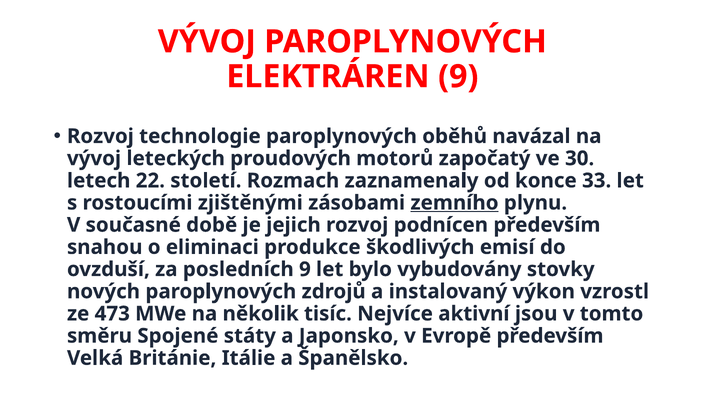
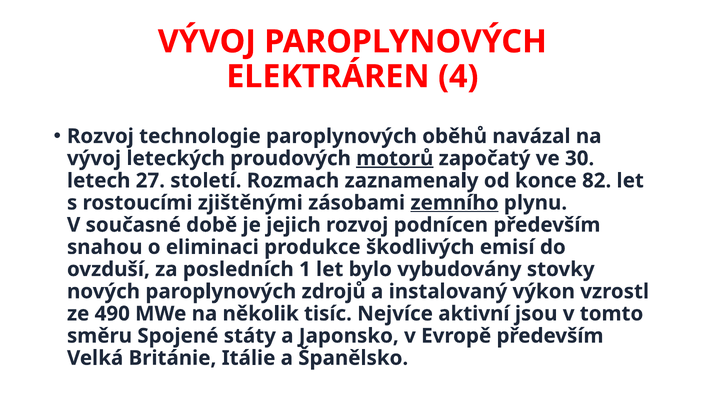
ELEKTRÁREN 9: 9 -> 4
motorů underline: none -> present
22: 22 -> 27
33: 33 -> 82
posledních 9: 9 -> 1
473: 473 -> 490
